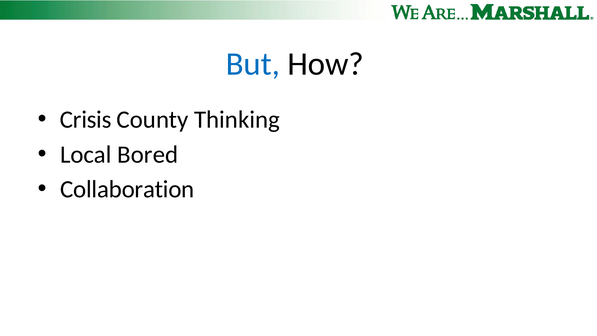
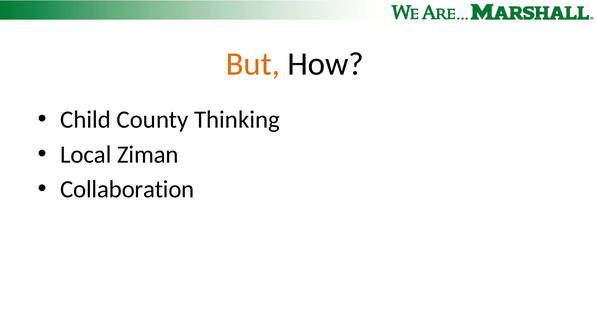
But colour: blue -> orange
Crisis: Crisis -> Child
Bored: Bored -> Ziman
